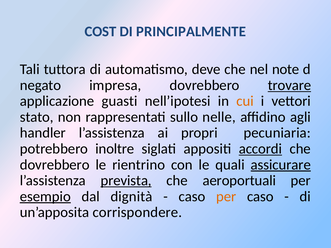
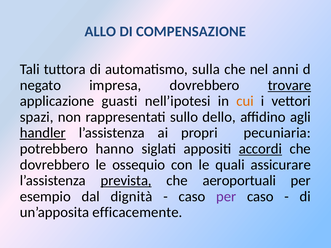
COST: COST -> ALLO
PRINCIPALMENTE: PRINCIPALMENTE -> COMPENSAZIONE
deve: deve -> sulla
note: note -> anni
stato: stato -> spazi
nelle: nelle -> dello
handler underline: none -> present
inoltre: inoltre -> hanno
rientrino: rientrino -> ossequio
assicurare underline: present -> none
esempio underline: present -> none
per at (226, 197) colour: orange -> purple
corrispondere: corrispondere -> efficacemente
